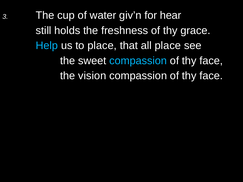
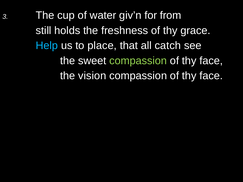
hear: hear -> from
all place: place -> catch
compassion at (138, 61) colour: light blue -> light green
